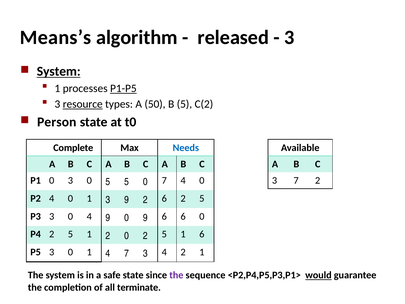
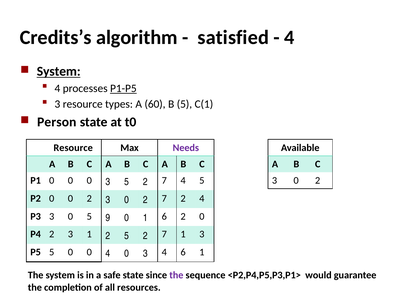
Means’s: Means’s -> Credits’s
released: released -> satisfied
3 at (289, 38): 3 -> 4
1 at (57, 88): 1 -> 4
resource at (83, 104) underline: present -> none
50: 50 -> 60
C(2: C(2 -> C(1
Complete at (73, 148): Complete -> Resource
Needs colour: blue -> purple
P1 0 3: 3 -> 0
5 at (108, 182): 5 -> 3
0 at (145, 182): 0 -> 2
7 4 0: 0 -> 5
7 at (296, 180): 7 -> 0
P2 4: 4 -> 0
1 at (89, 198): 1 -> 2
9 at (127, 200): 9 -> 0
6 at (164, 198): 6 -> 7
5 at (202, 198): 5 -> 4
0 4: 4 -> 5
0 9: 9 -> 1
6 6: 6 -> 2
P4 2 5: 5 -> 3
2 0: 0 -> 5
5 at (164, 234): 5 -> 7
1 6: 6 -> 3
P5 3: 3 -> 5
1 at (89, 252): 1 -> 0
4 7: 7 -> 0
4 2: 2 -> 6
would underline: present -> none
terminate: terminate -> resources
